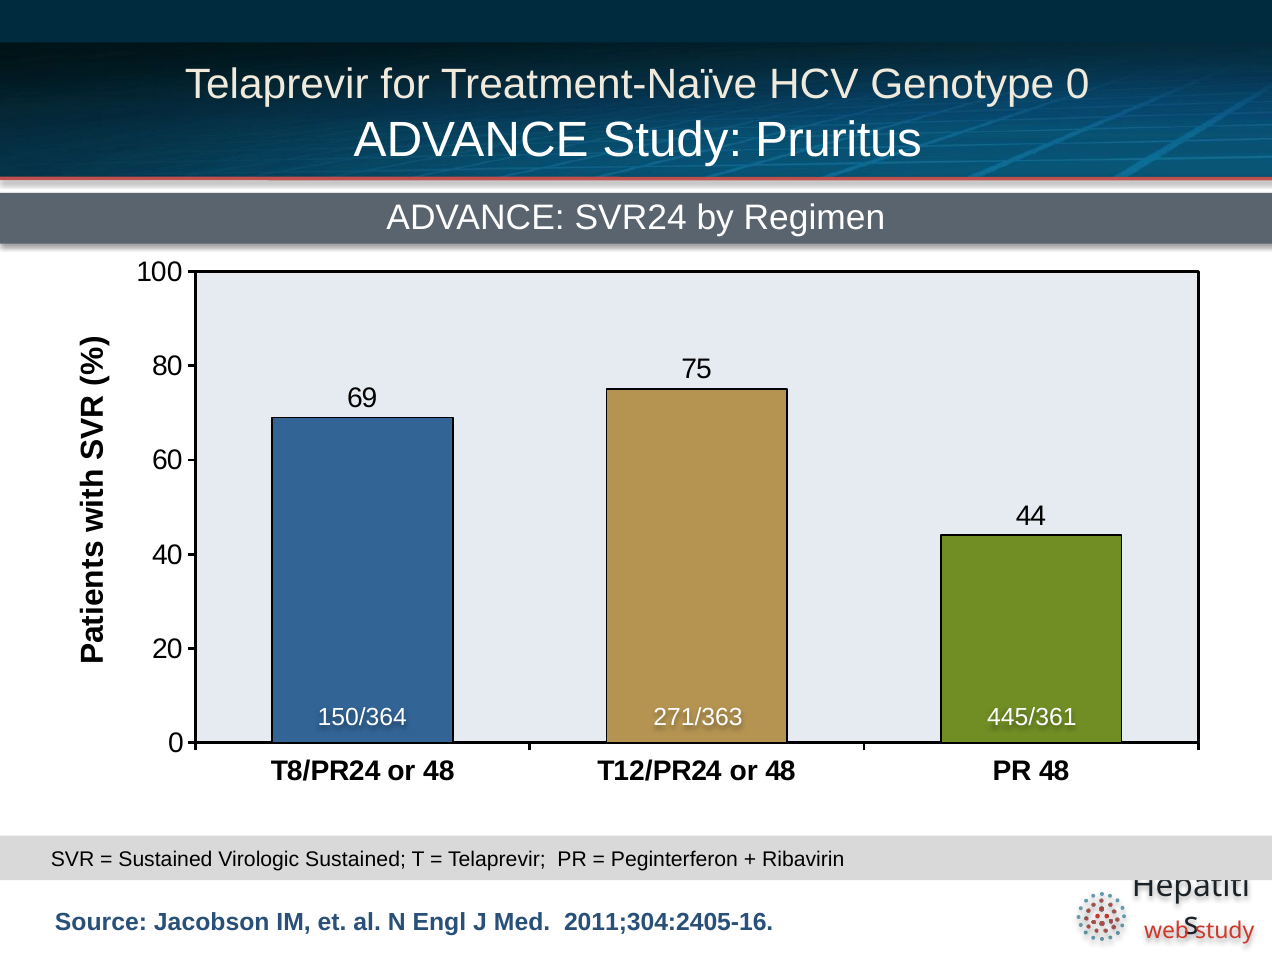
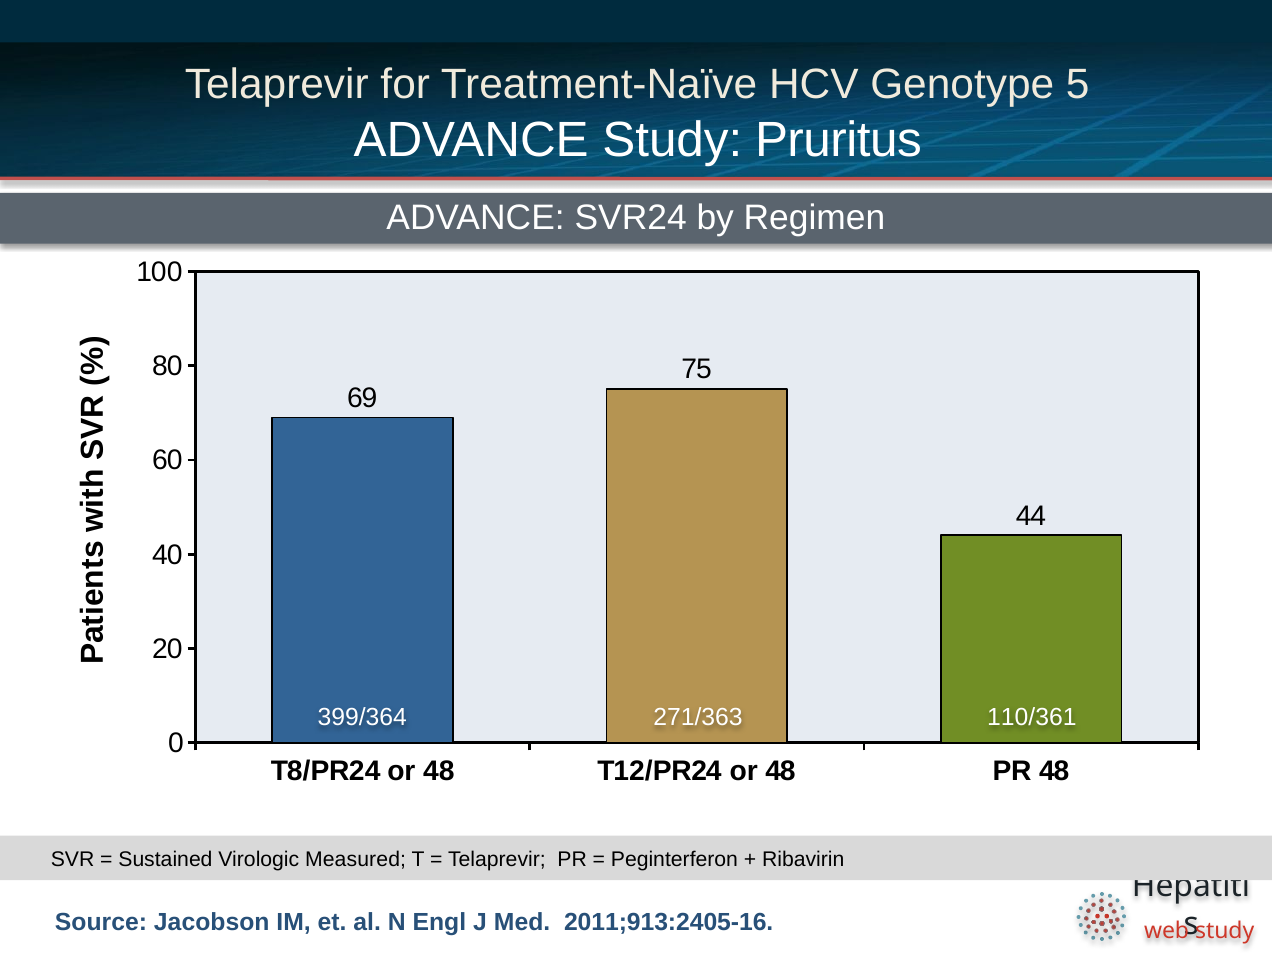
Genotype 0: 0 -> 5
150/364: 150/364 -> 399/364
445/361: 445/361 -> 110/361
Virologic Sustained: Sustained -> Measured
2011;304:2405-16: 2011;304:2405-16 -> 2011;913:2405-16
